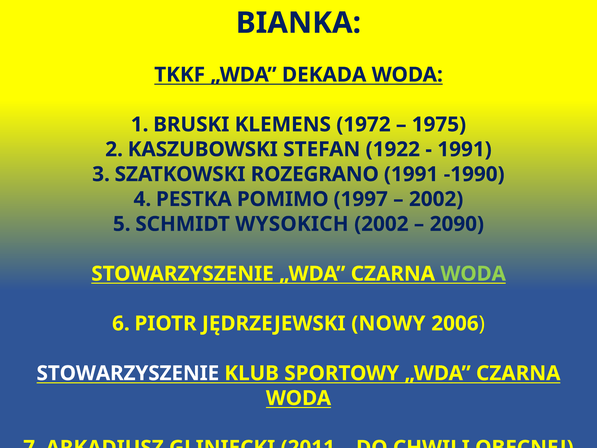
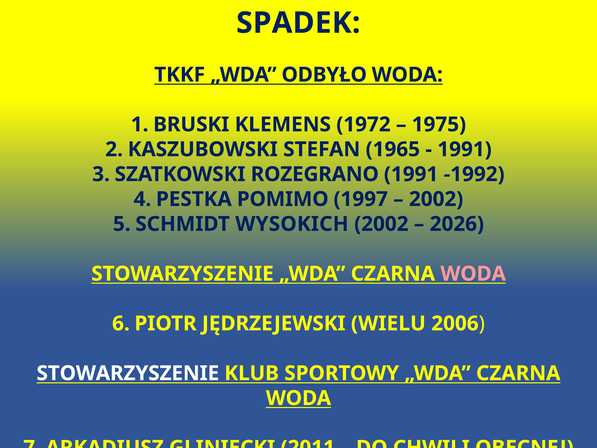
BIANKA: BIANKA -> SPADEK
DEKADA: DEKADA -> ODBYŁO
1922: 1922 -> 1965
-1990: -1990 -> -1992
2090: 2090 -> 2026
WODA at (473, 274) colour: light green -> pink
NOWY: NOWY -> WIELU
